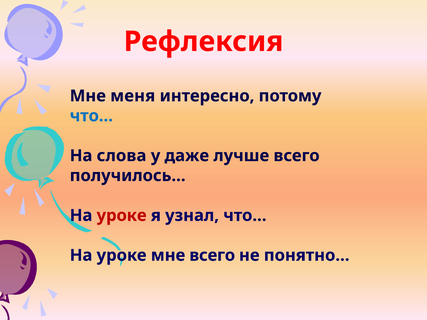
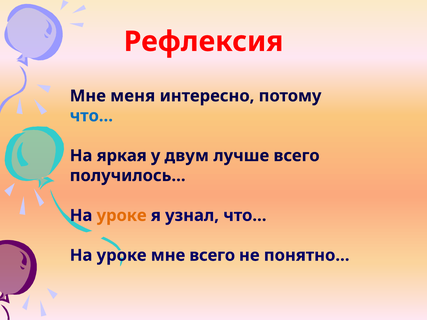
слова: слова -> яркая
даже: даже -> двум
уроке at (122, 216) colour: red -> orange
